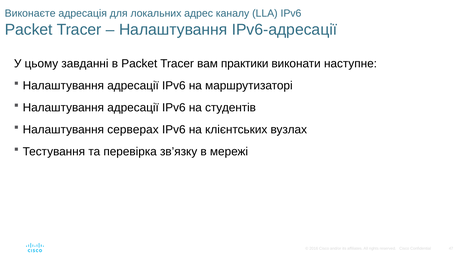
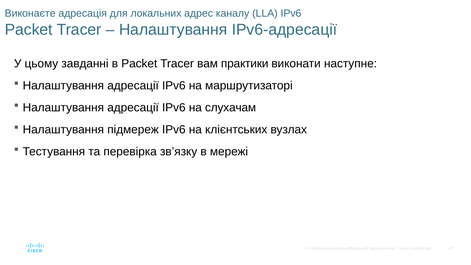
студентів: студентів -> слухачам
серверах: серверах -> підмереж
